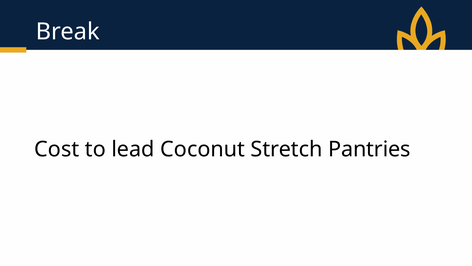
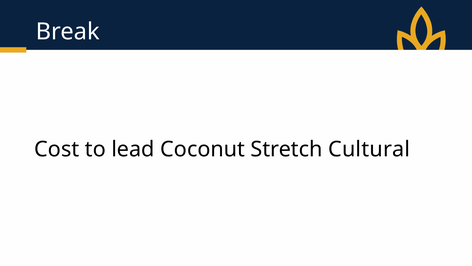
Pantries: Pantries -> Cultural
